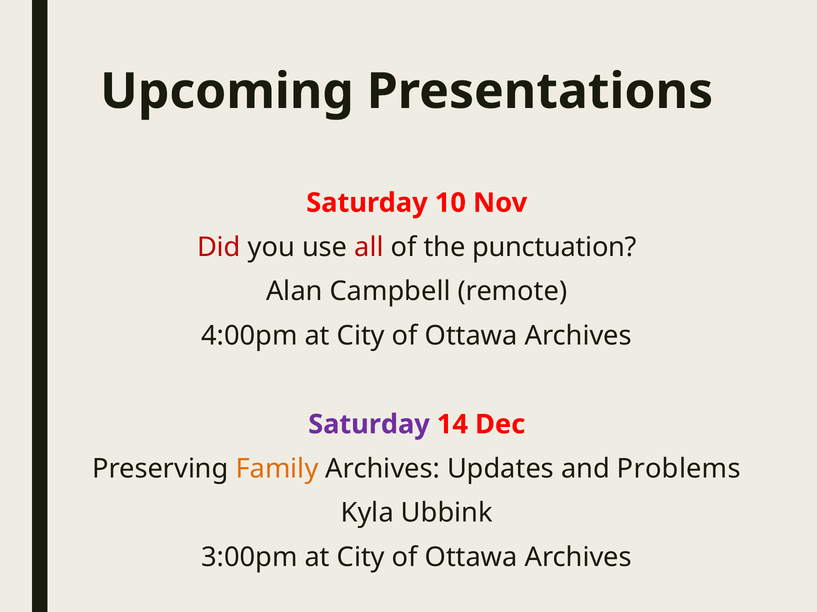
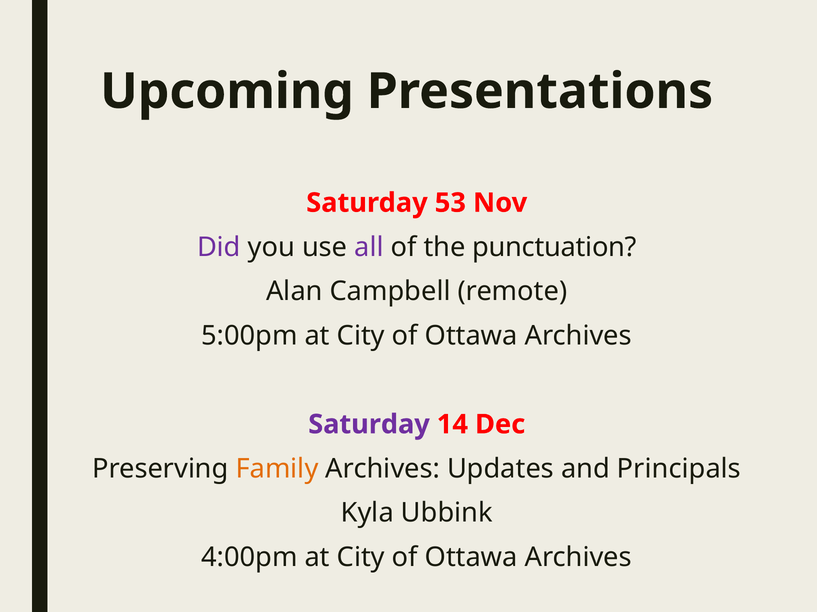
10: 10 -> 53
Did colour: red -> purple
all colour: red -> purple
4:00pm: 4:00pm -> 5:00pm
Problems: Problems -> Principals
3:00pm: 3:00pm -> 4:00pm
